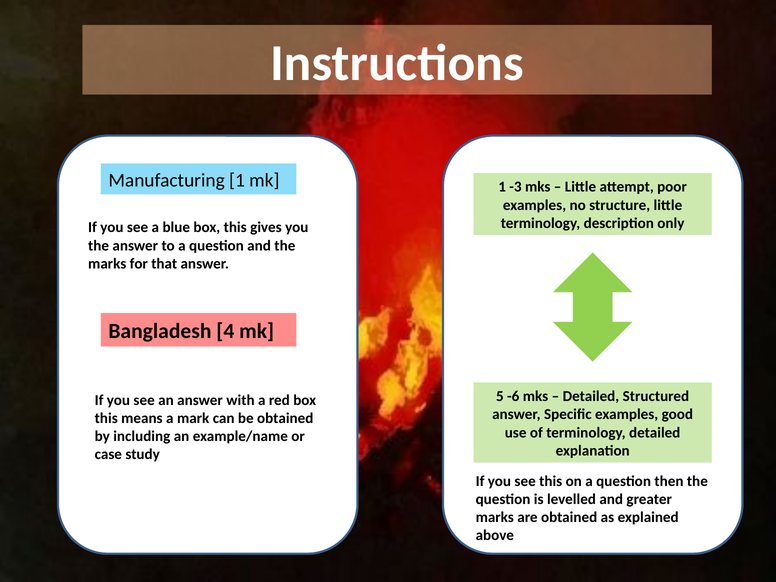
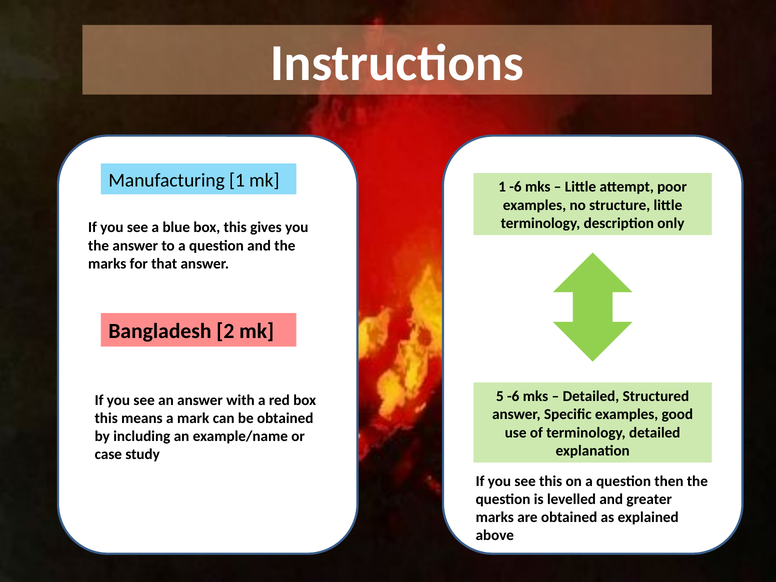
1 -3: -3 -> -6
4: 4 -> 2
